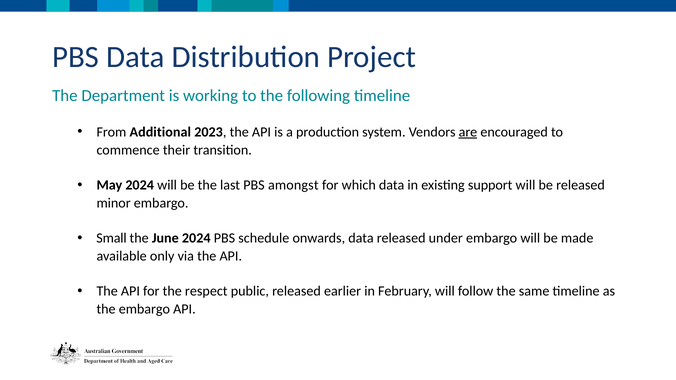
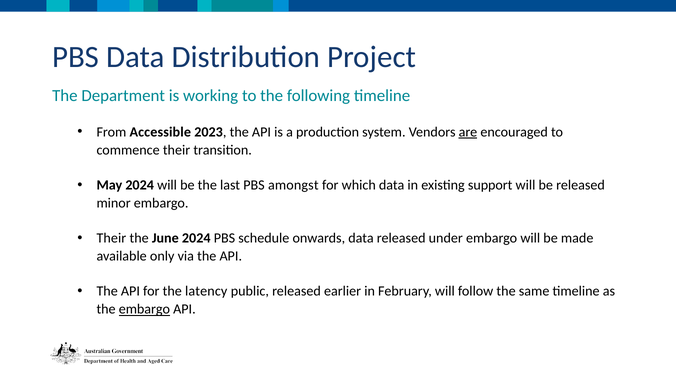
Additional: Additional -> Accessible
Small at (111, 238): Small -> Their
respect: respect -> latency
embargo at (144, 310) underline: none -> present
